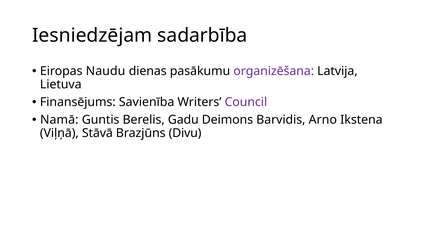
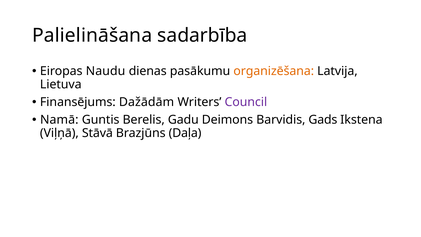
Iesniedzējam: Iesniedzējam -> Palielināšana
organizēšana colour: purple -> orange
Savienība: Savienība -> Dažādām
Arno: Arno -> Gads
Divu: Divu -> Daļa
